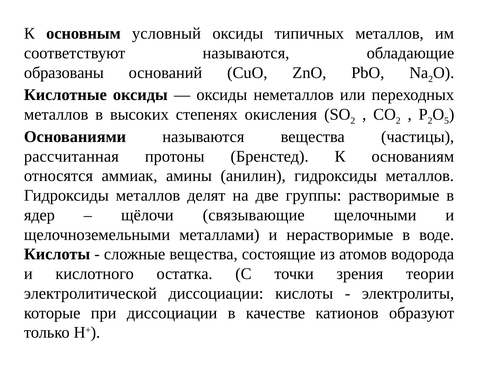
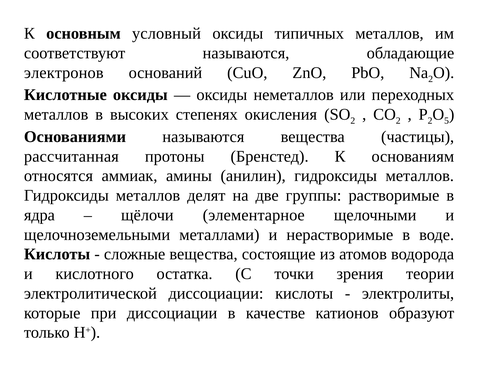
образованы: образованы -> электронов
ядер: ядер -> ядра
связывающие: связывающие -> элементарное
